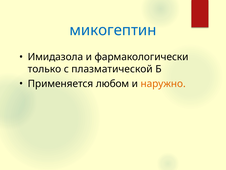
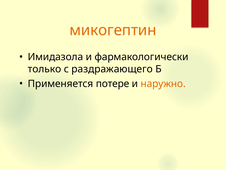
микогептин colour: blue -> orange
плазматической: плазматической -> раздражающего
любом: любом -> потере
